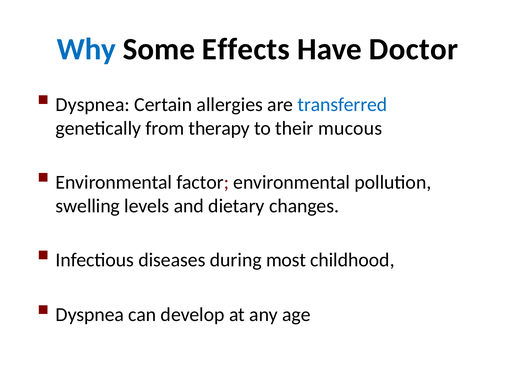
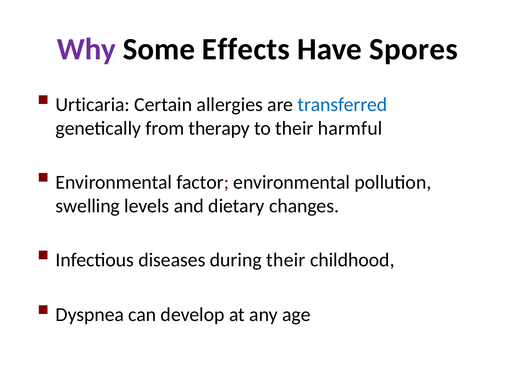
Why colour: blue -> purple
Doctor: Doctor -> Spores
Dyspnea at (93, 105): Dyspnea -> Urticaria
mucous: mucous -> harmful
during most: most -> their
